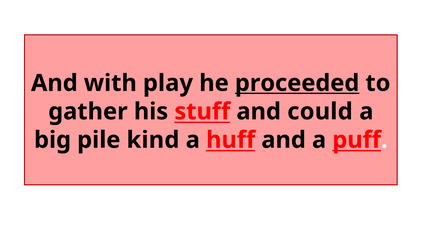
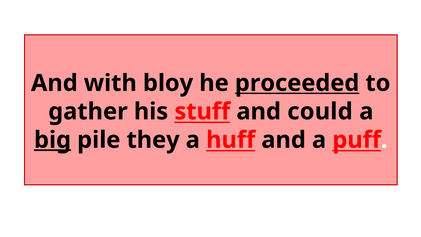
play: play -> bloy
big underline: none -> present
kind: kind -> they
